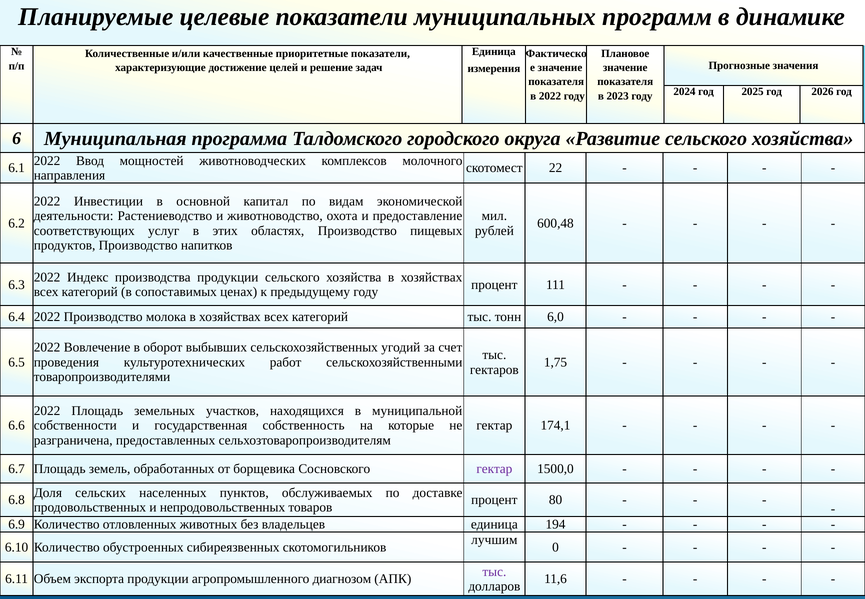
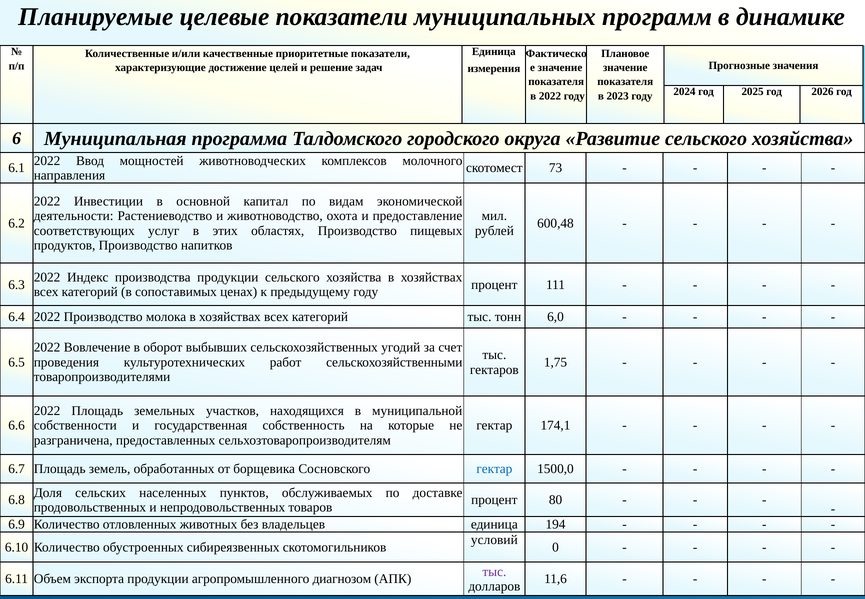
22: 22 -> 73
гектар at (494, 469) colour: purple -> blue
лучшим: лучшим -> условий
